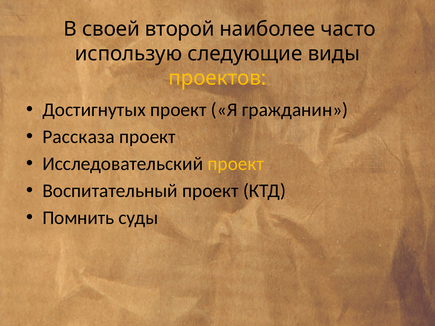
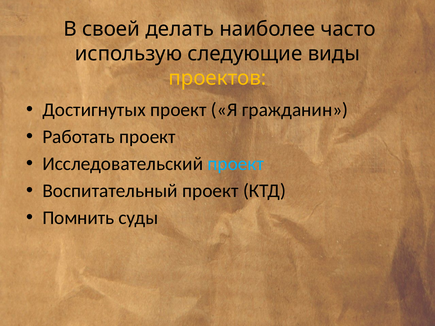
второй: второй -> делать
Рассказа: Рассказа -> Работать
проект at (236, 164) colour: yellow -> light blue
